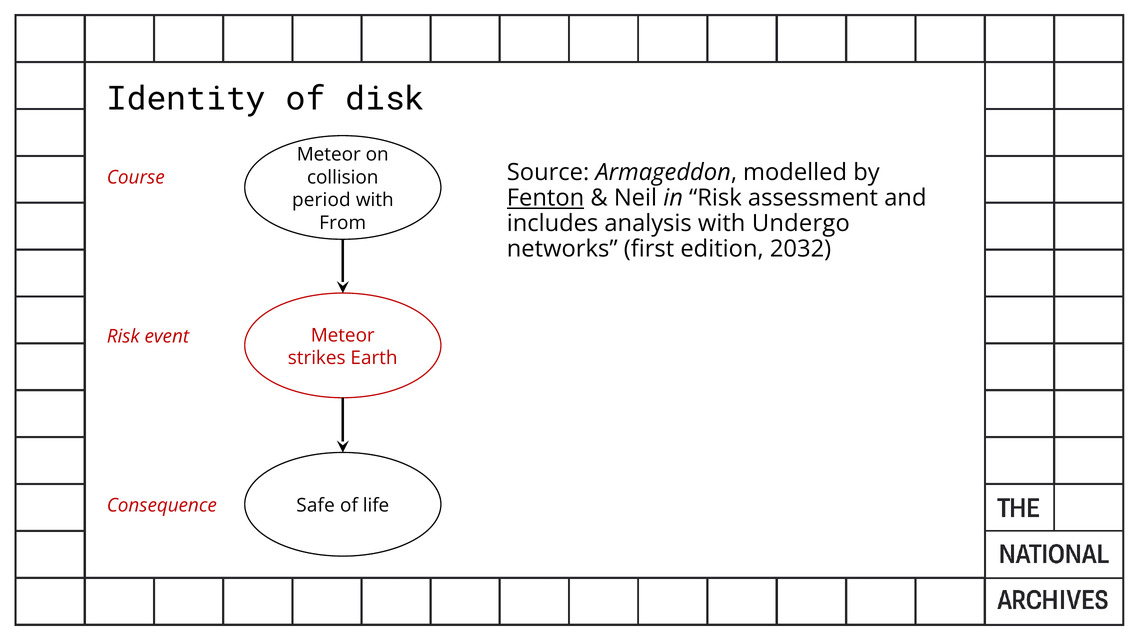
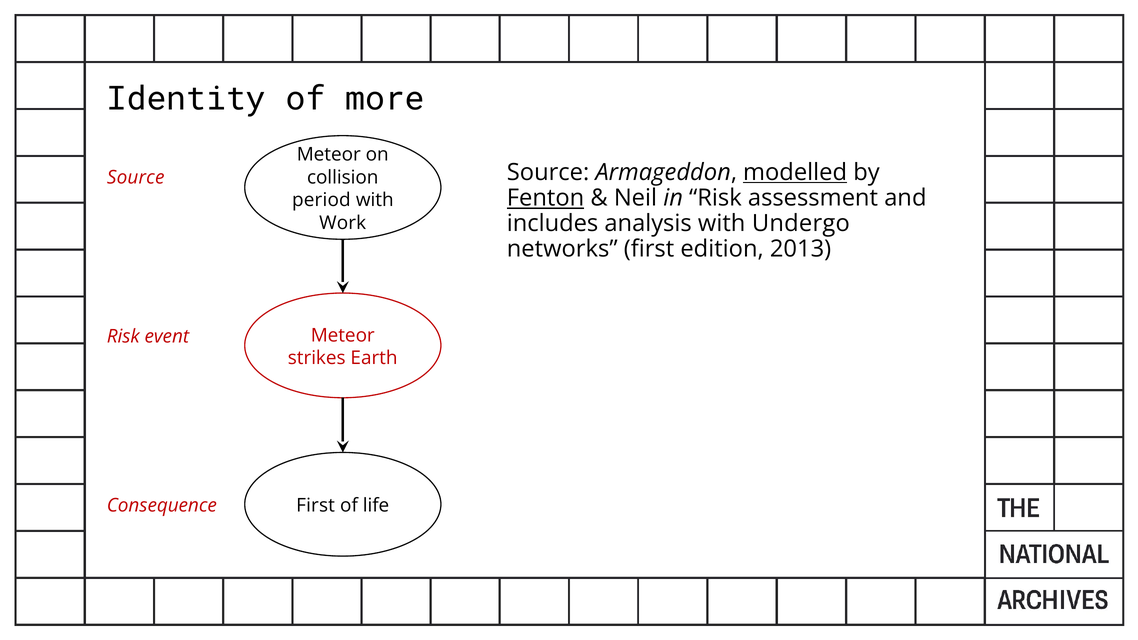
disk: disk -> more
modelled underline: none -> present
Course at (136, 177): Course -> Source
From: From -> Work
2032: 2032 -> 2013
Safe at (316, 506): Safe -> First
